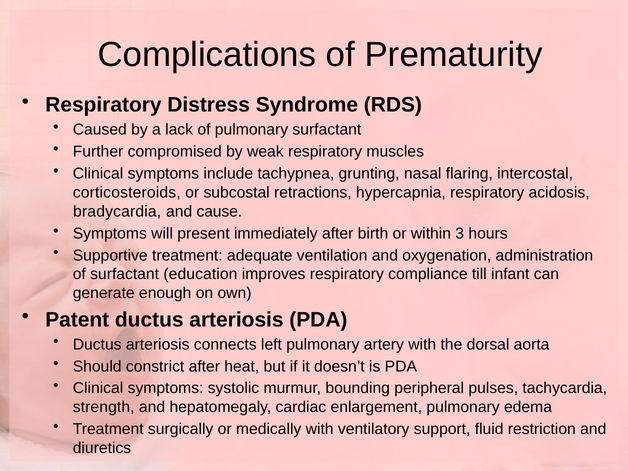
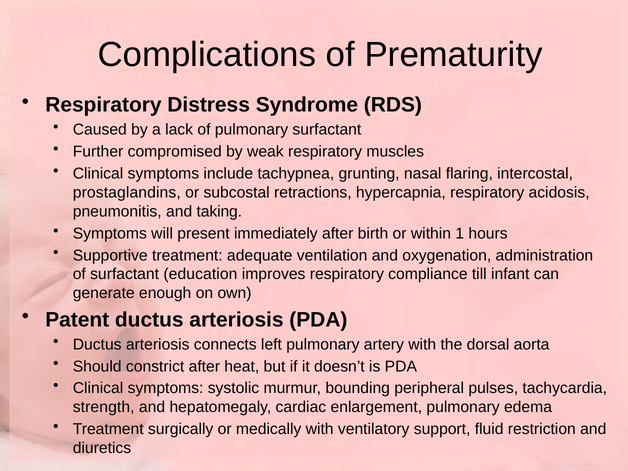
corticosteroids: corticosteroids -> prostaglandins
bradycardia: bradycardia -> pneumonitis
cause: cause -> taking
3: 3 -> 1
